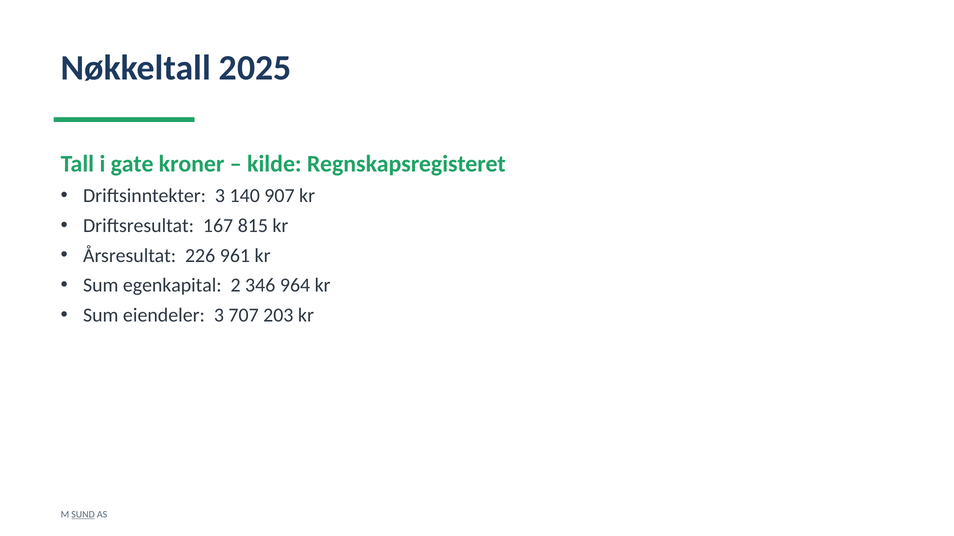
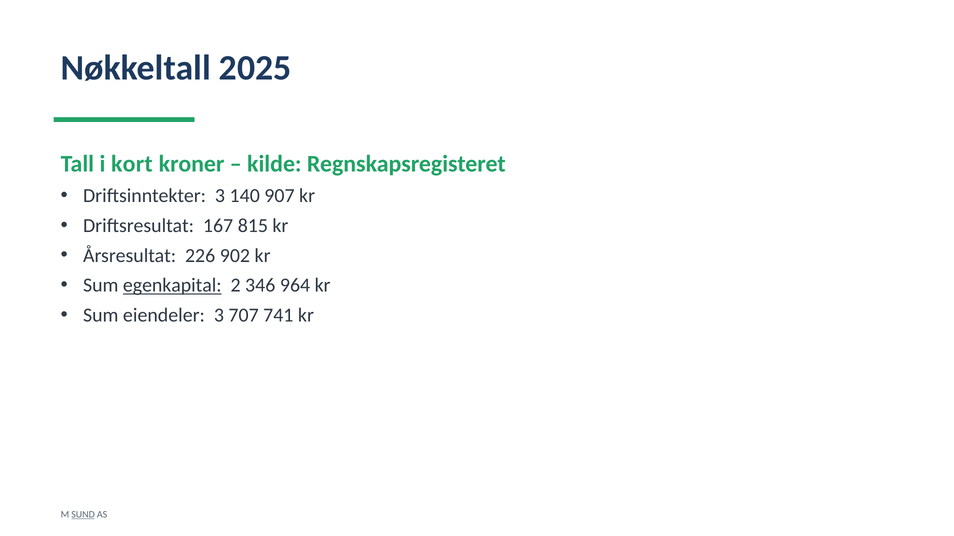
gate: gate -> kort
961: 961 -> 902
egenkapital underline: none -> present
203: 203 -> 741
